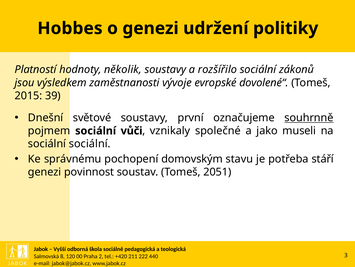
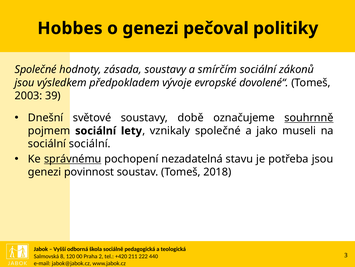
udržení: udržení -> pečoval
Platností at (36, 69): Platností -> Společné
několik: několik -> zásada
rozšířilo: rozšířilo -> smírčím
zaměstnanosti: zaměstnanosti -> předpokladem
2015: 2015 -> 2003
první: první -> době
vůči: vůči -> lety
správnému underline: none -> present
domovským: domovským -> nezadatelná
potřeba stáří: stáří -> jsou
2051: 2051 -> 2018
